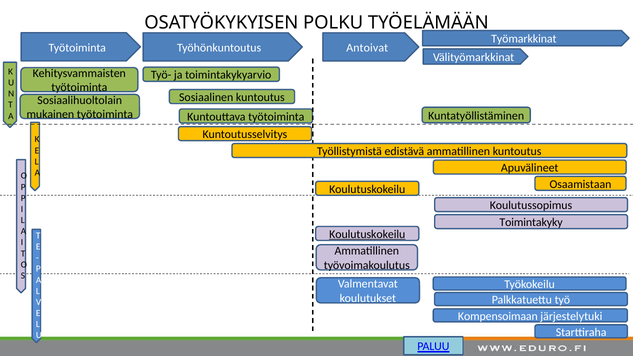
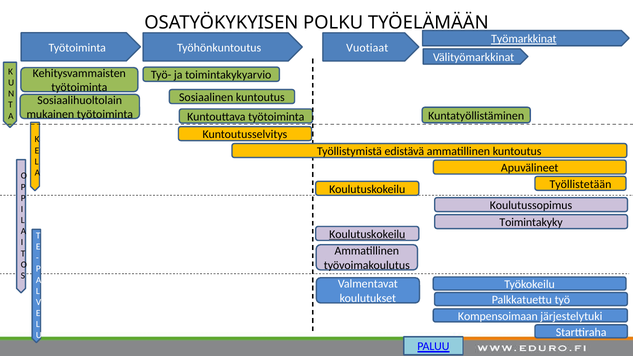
Työmarkkinat underline: none -> present
Antoivat: Antoivat -> Vuotiaat
Osaamistaan: Osaamistaan -> Työllistetään
